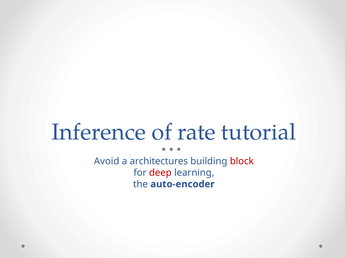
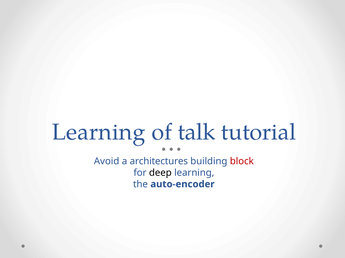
Inference at (99, 132): Inference -> Learning
rate: rate -> talk
deep colour: red -> black
